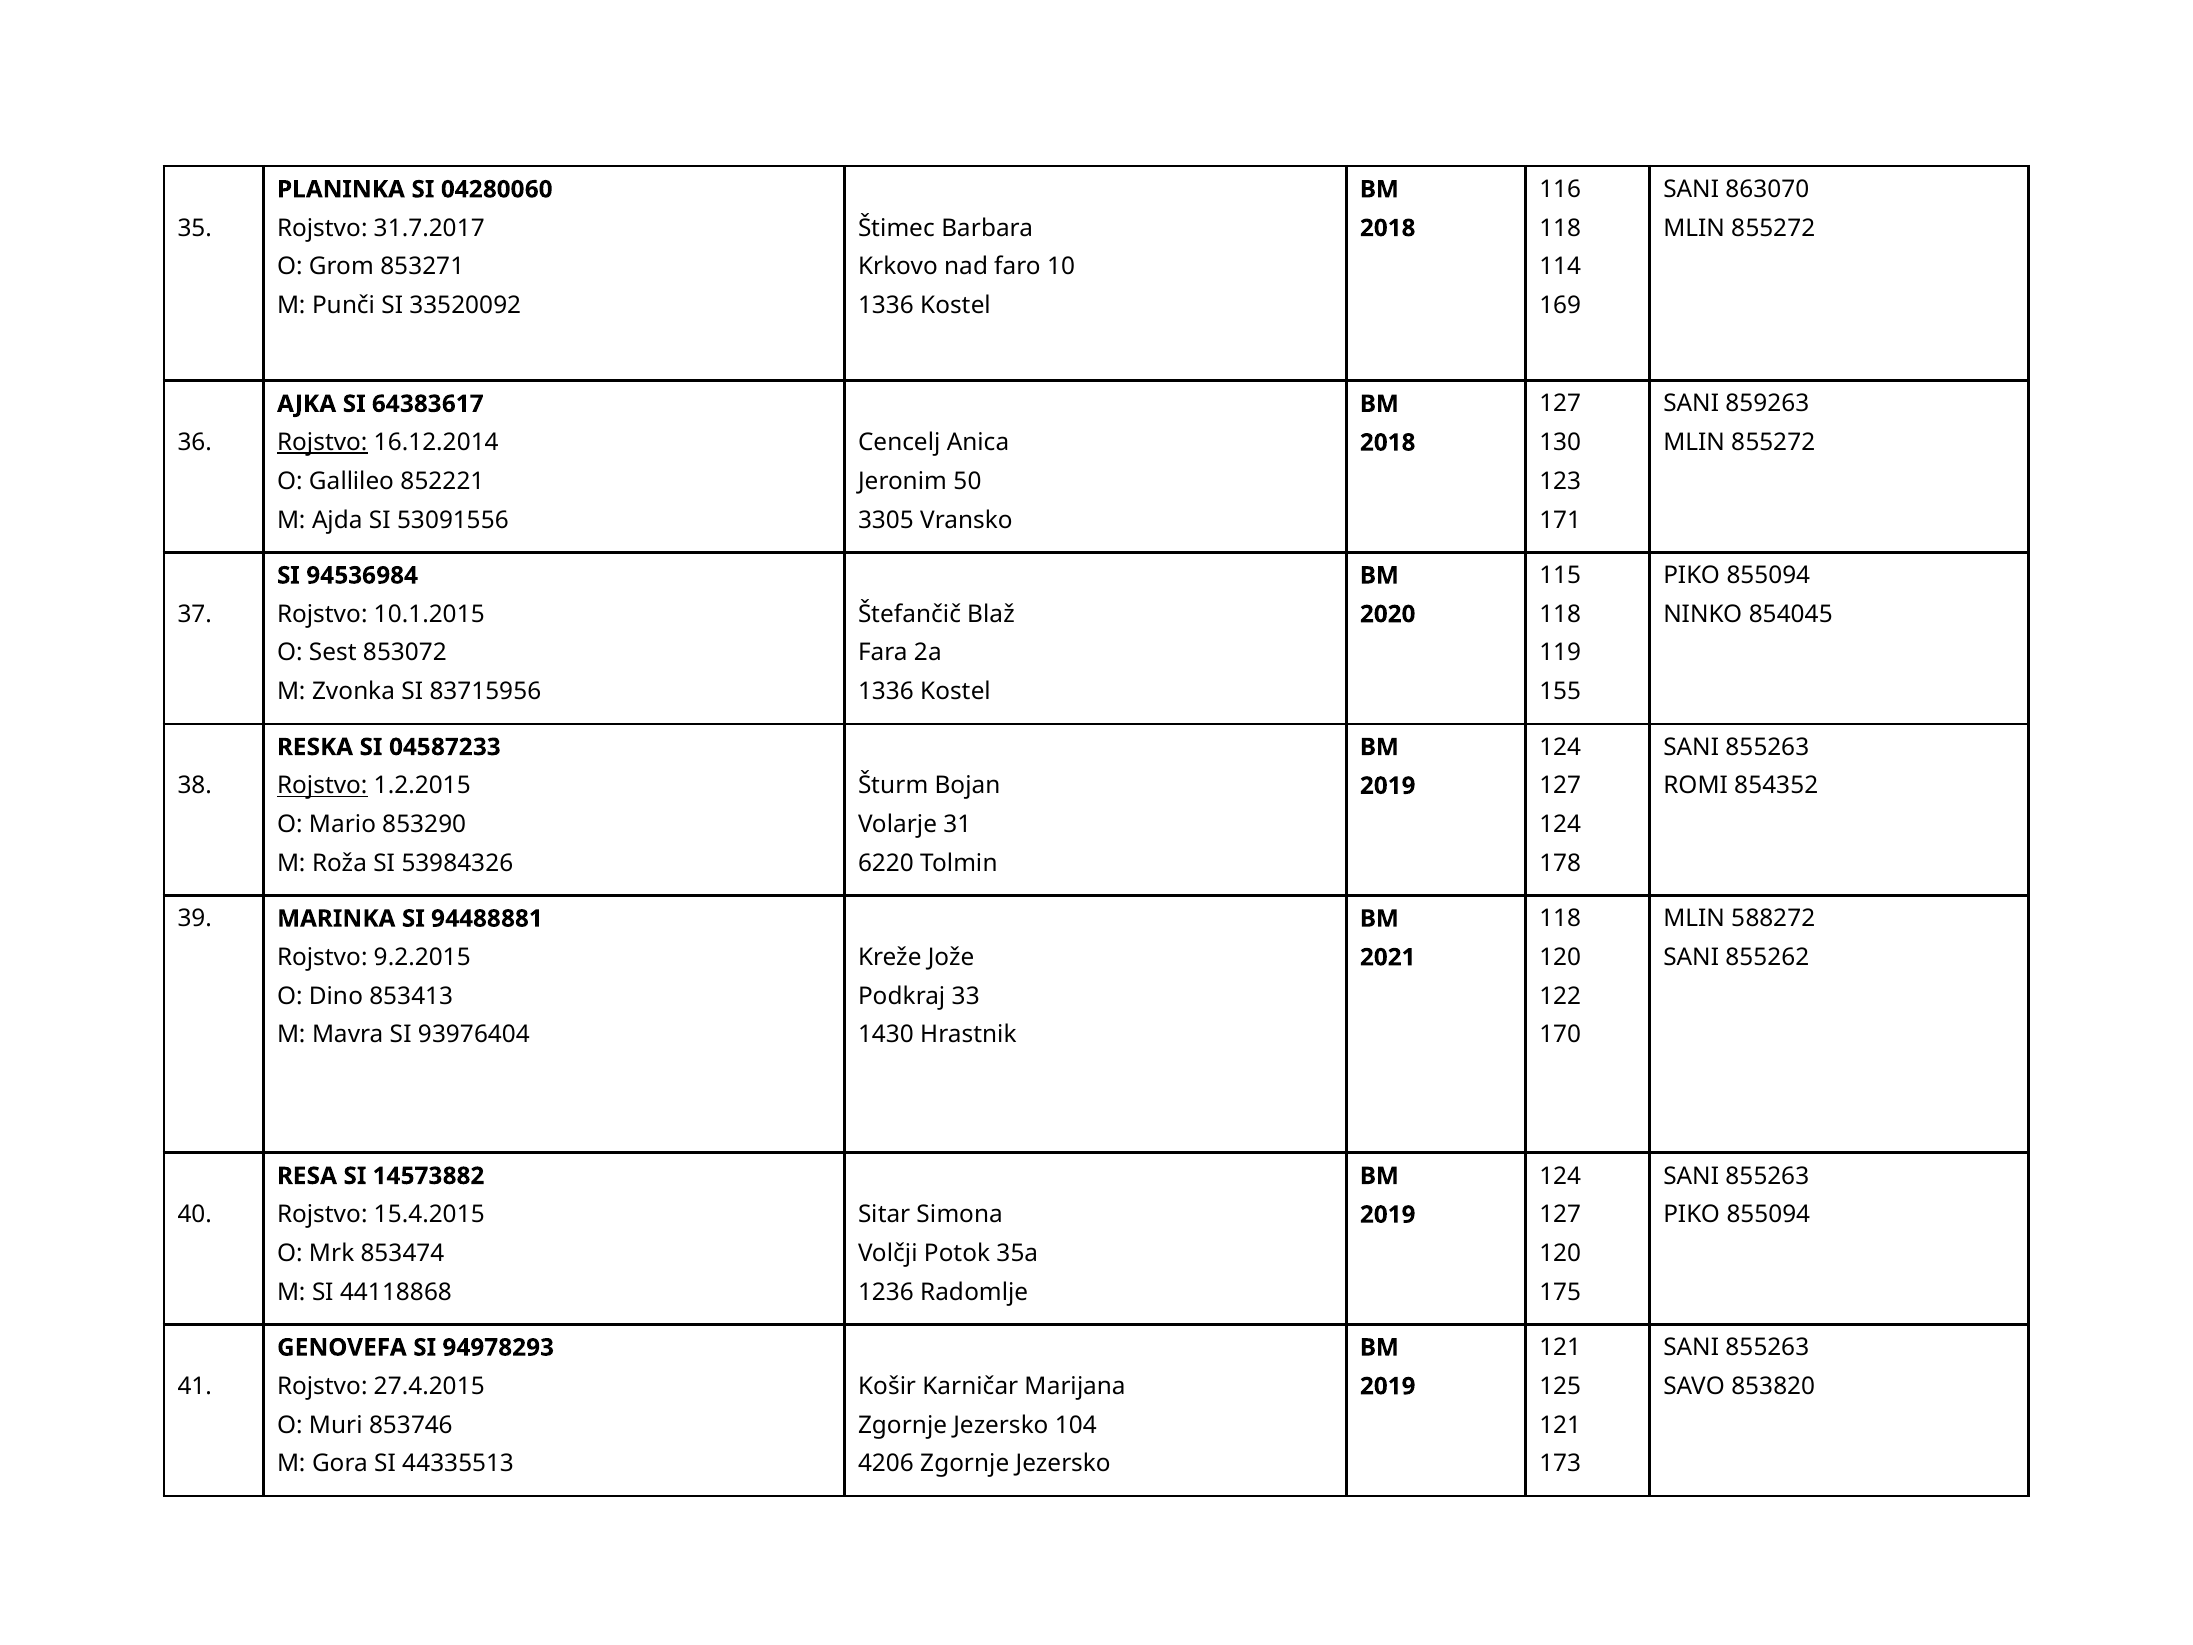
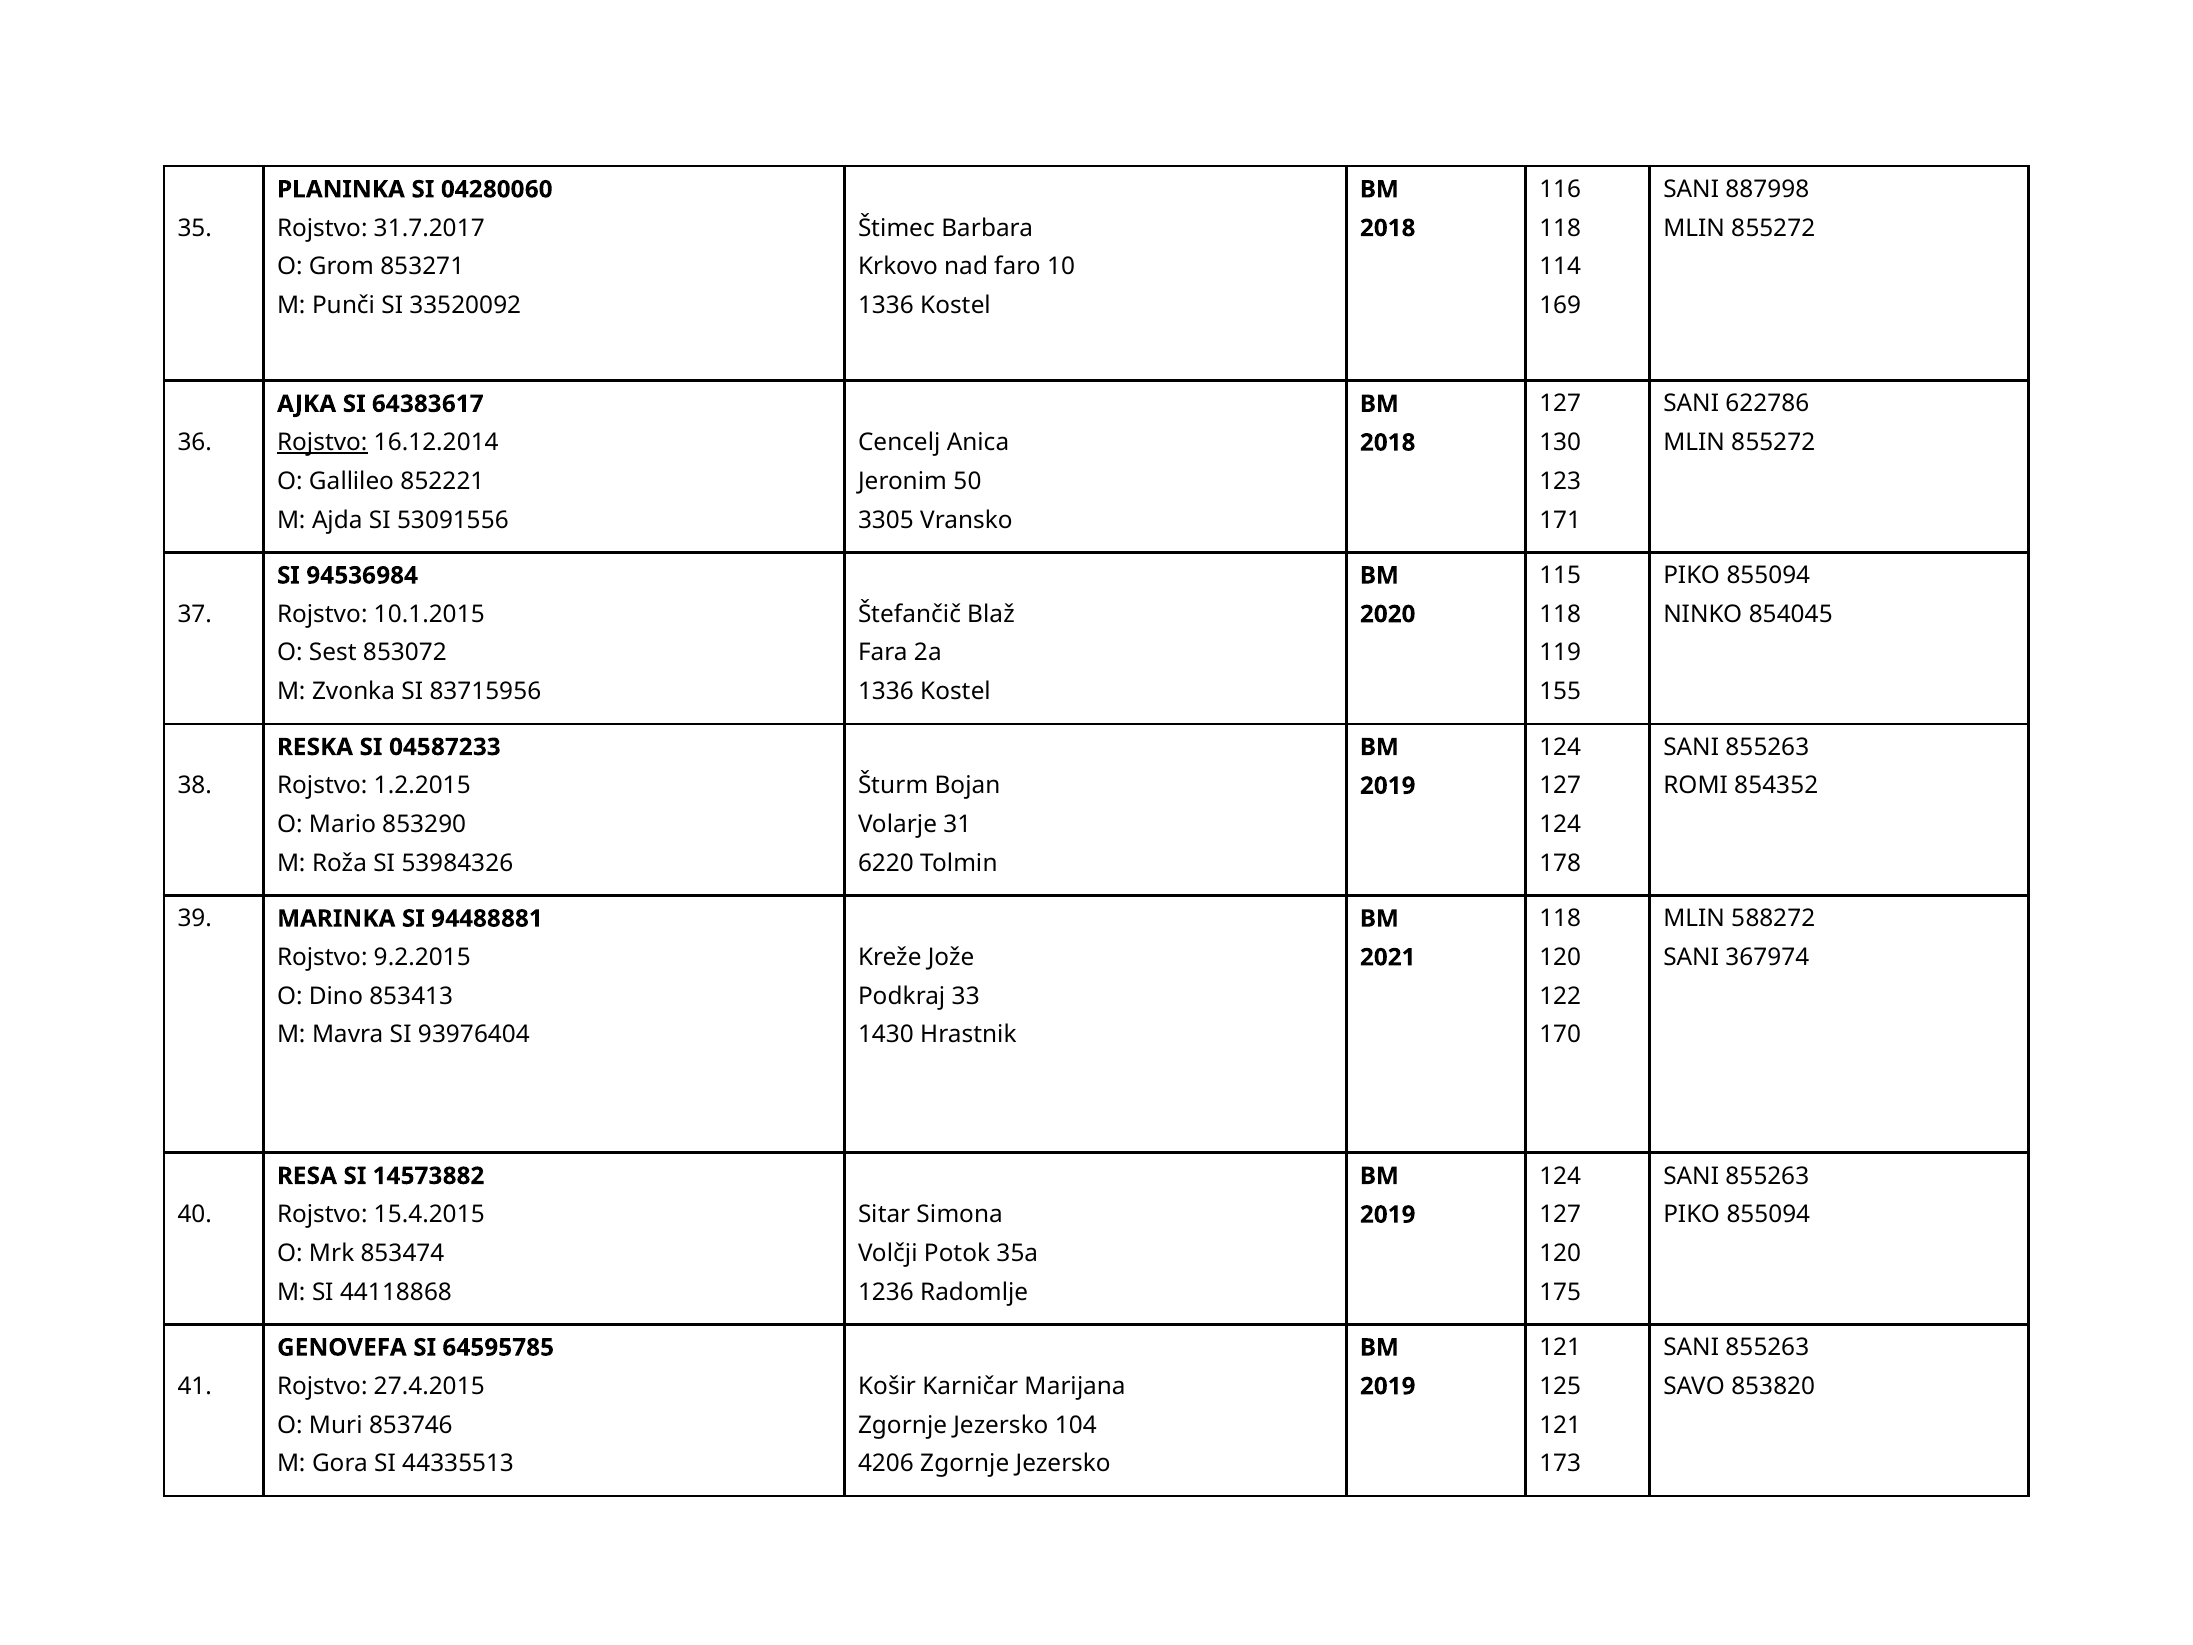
863070: 863070 -> 887998
859263: 859263 -> 622786
Rojstvo at (322, 786) underline: present -> none
855262: 855262 -> 367974
94978293: 94978293 -> 64595785
